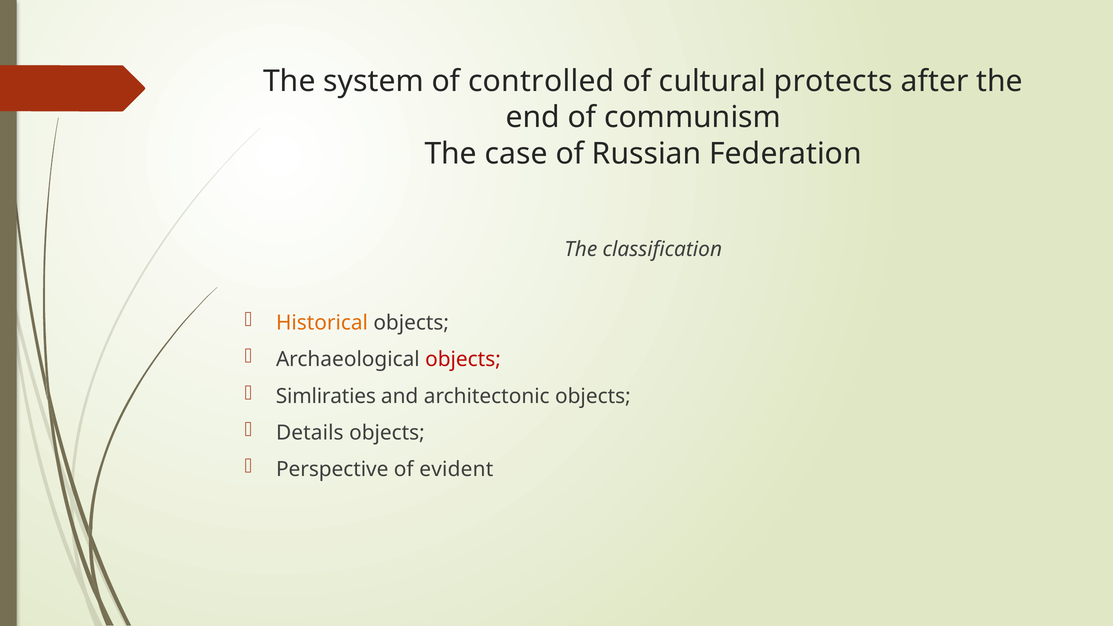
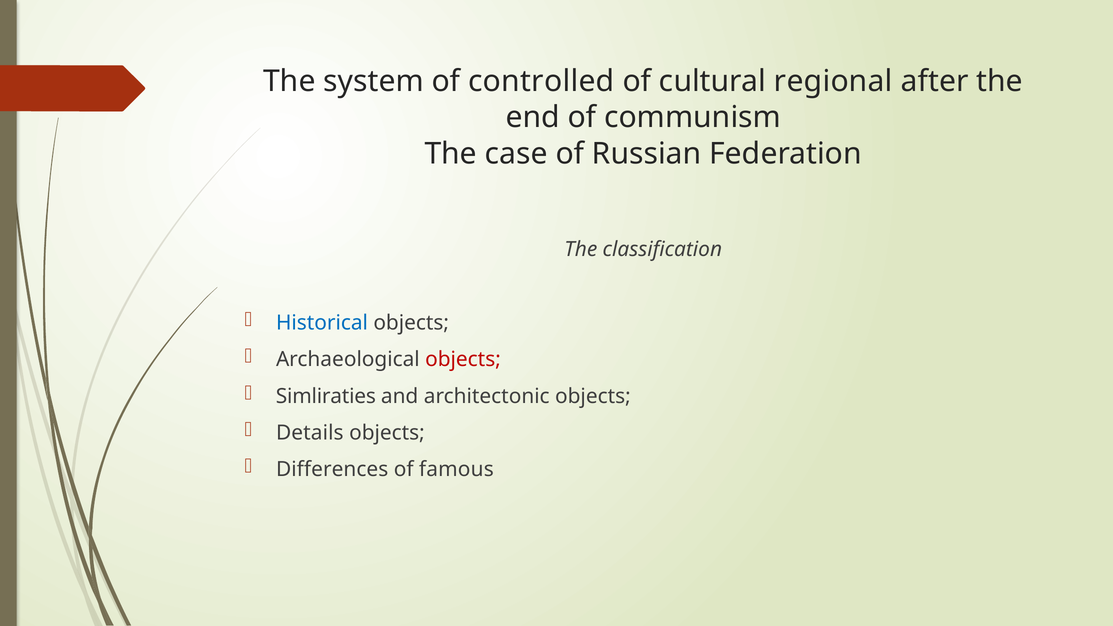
protects: protects -> regional
Historical colour: orange -> blue
Perspective: Perspective -> Differences
evident: evident -> famous
